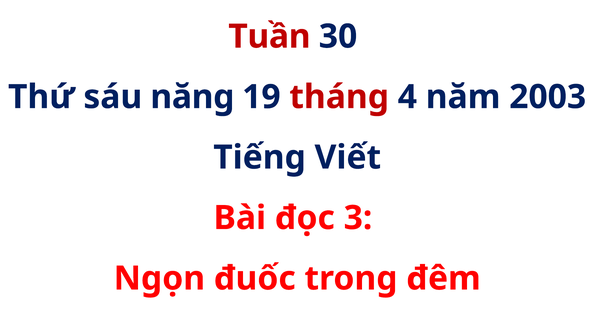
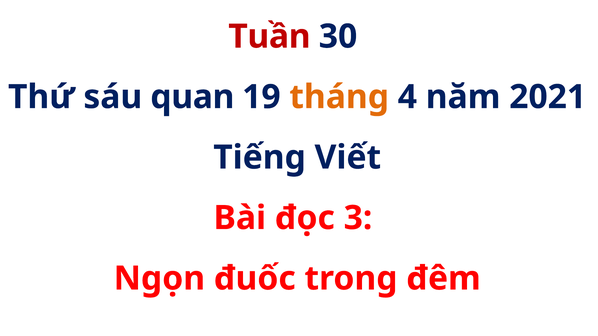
năng: năng -> quan
tháng colour: red -> orange
2003: 2003 -> 2021
